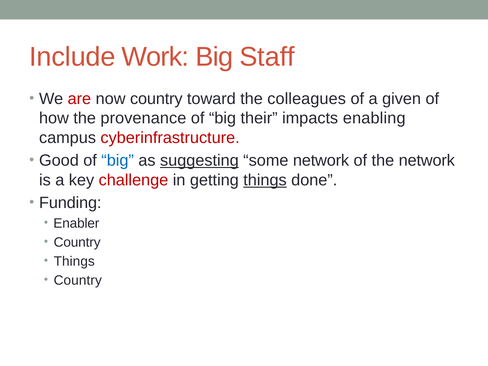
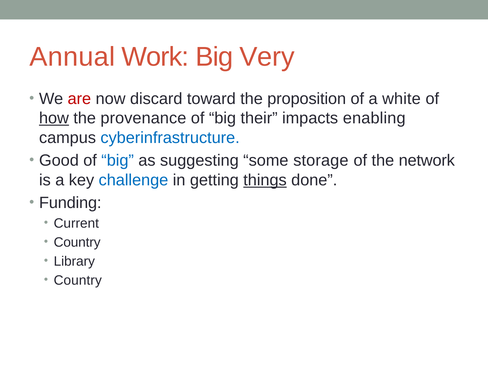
Include: Include -> Annual
Staff: Staff -> Very
now country: country -> discard
colleagues: colleagues -> proposition
given: given -> white
how underline: none -> present
cyberinfrastructure colour: red -> blue
suggesting underline: present -> none
some network: network -> storage
challenge colour: red -> blue
Enabler: Enabler -> Current
Things at (74, 261): Things -> Library
